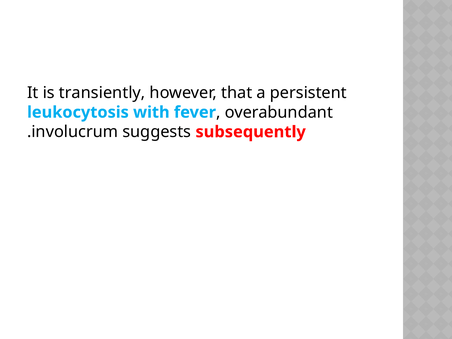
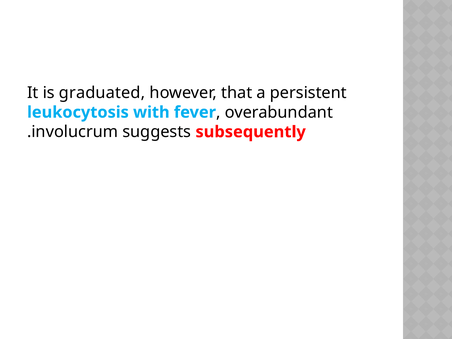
transiently: transiently -> graduated
